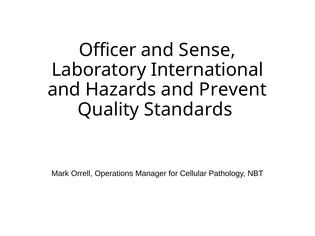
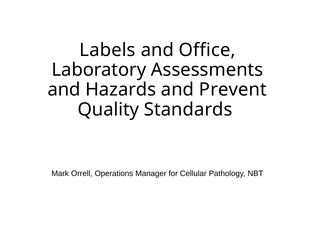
Officer: Officer -> Labels
Sense: Sense -> Office
International: International -> Assessments
